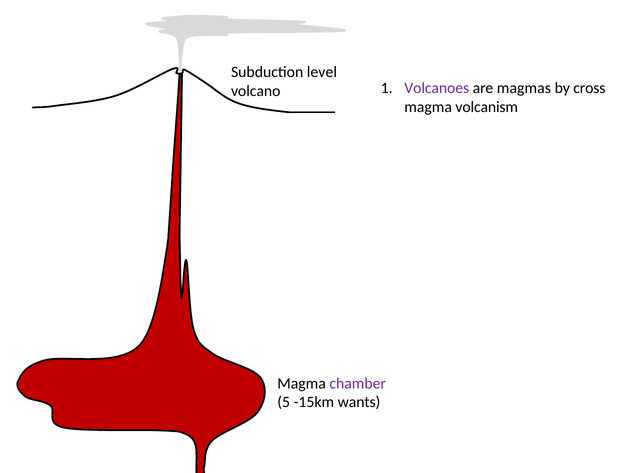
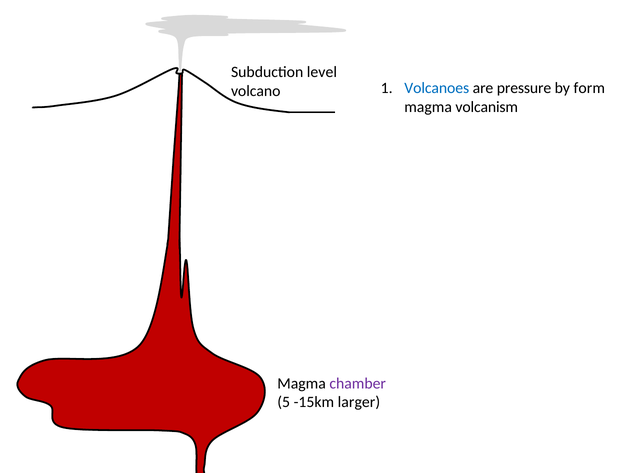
Volcanoes colour: purple -> blue
magmas: magmas -> pressure
cross: cross -> form
wants: wants -> larger
